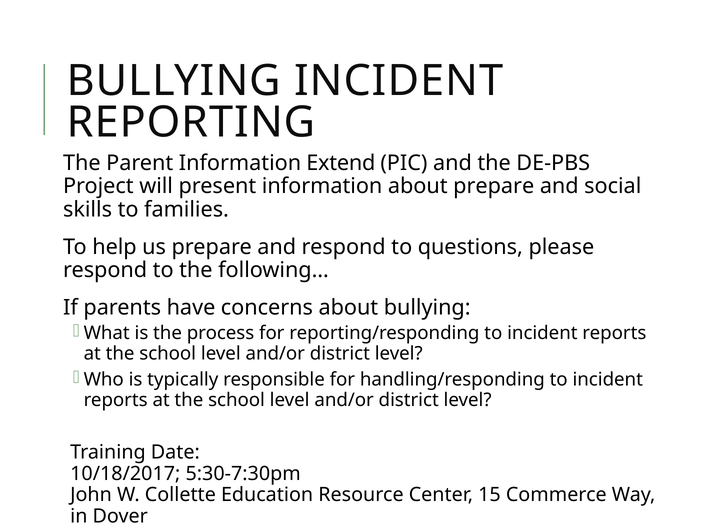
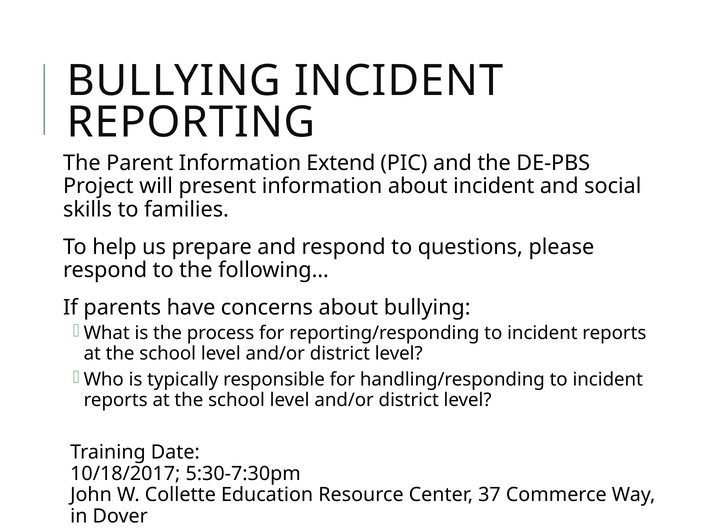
about prepare: prepare -> incident
15: 15 -> 37
